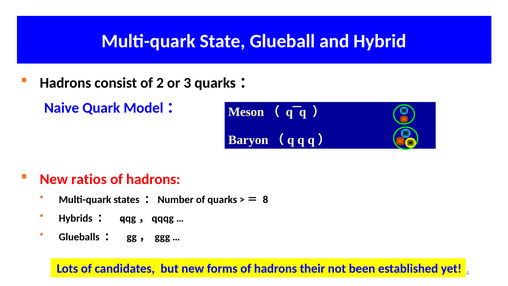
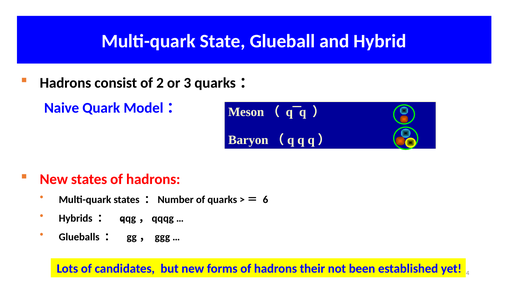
New ratios: ratios -> states
8: 8 -> 6
